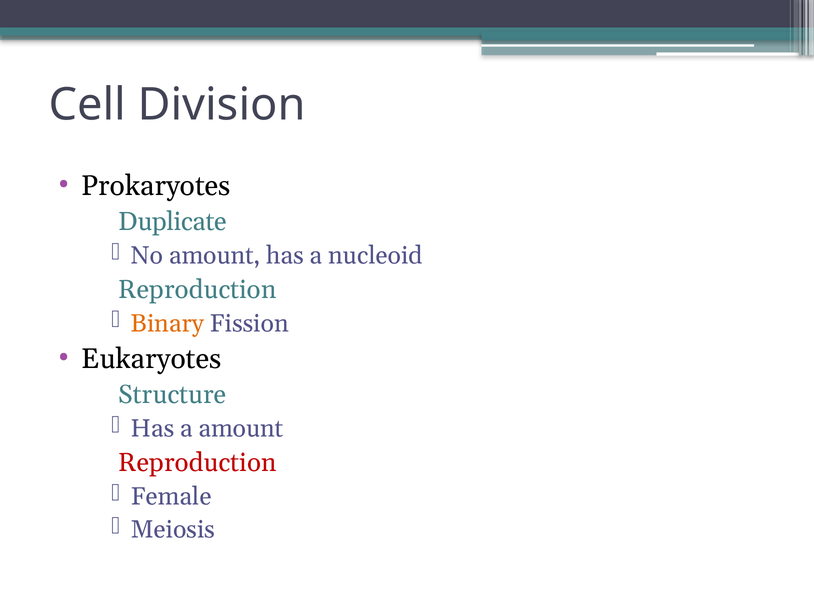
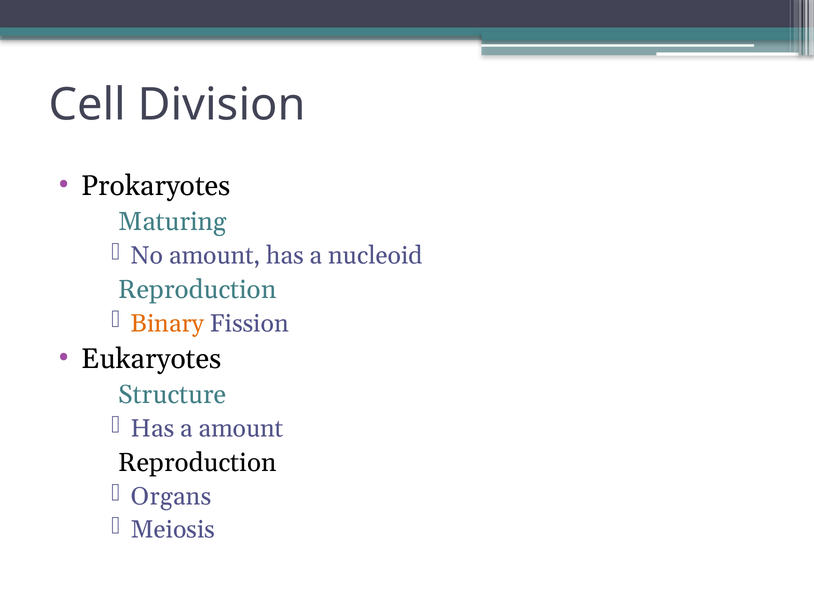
Duplicate: Duplicate -> Maturing
Reproduction at (197, 462) colour: red -> black
Female: Female -> Organs
